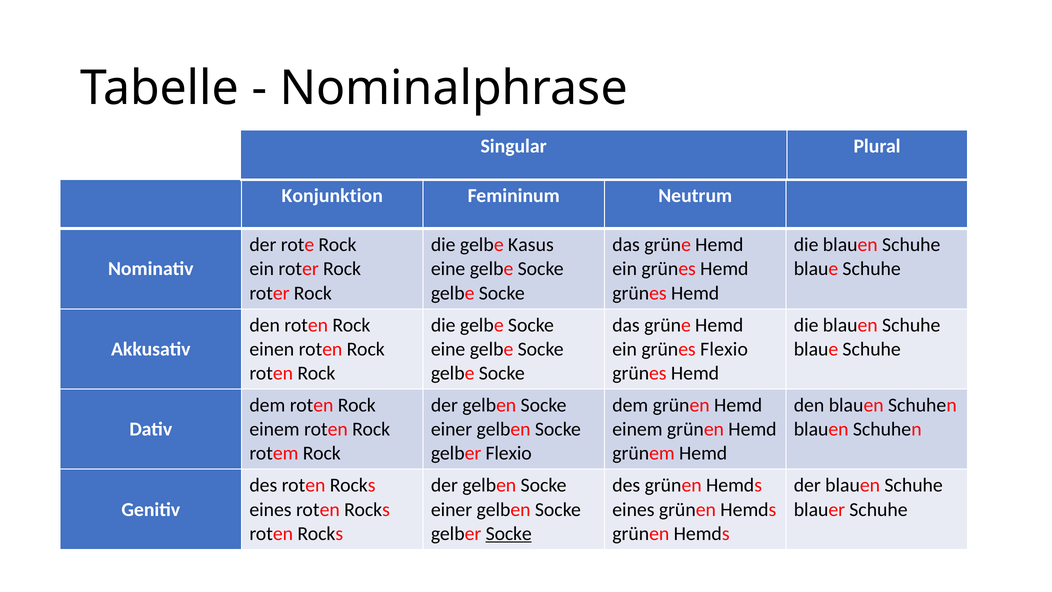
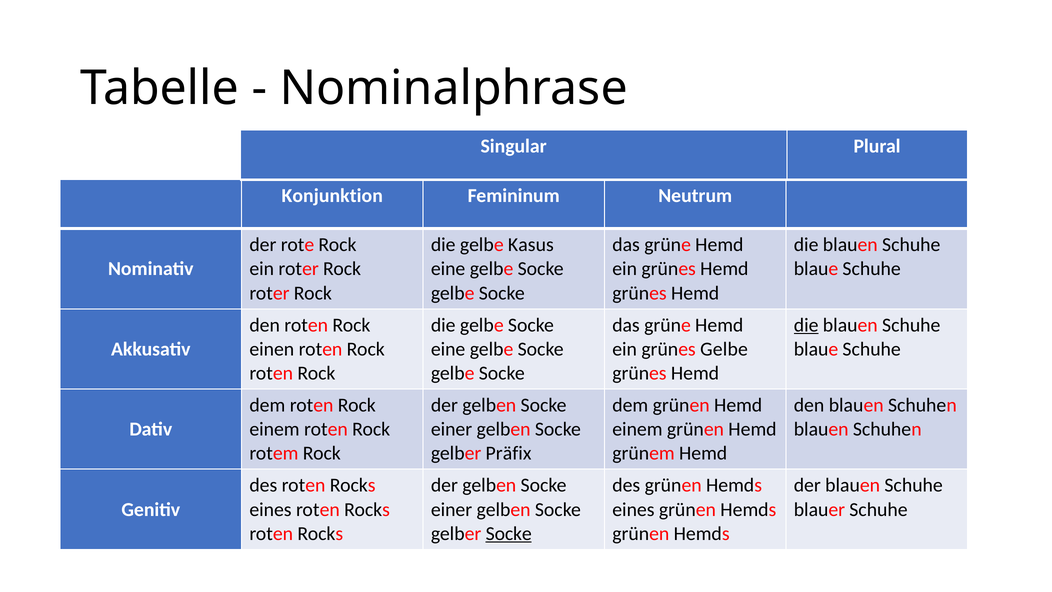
die at (806, 325) underline: none -> present
grünes Flexio: Flexio -> Gelbe
gelber Flexio: Flexio -> Präfix
